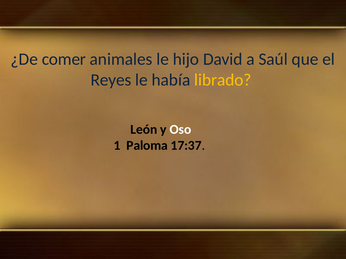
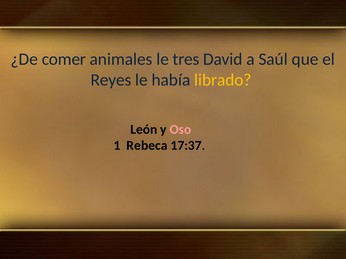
hijo: hijo -> tres
Oso colour: white -> pink
Paloma: Paloma -> Rebeca
